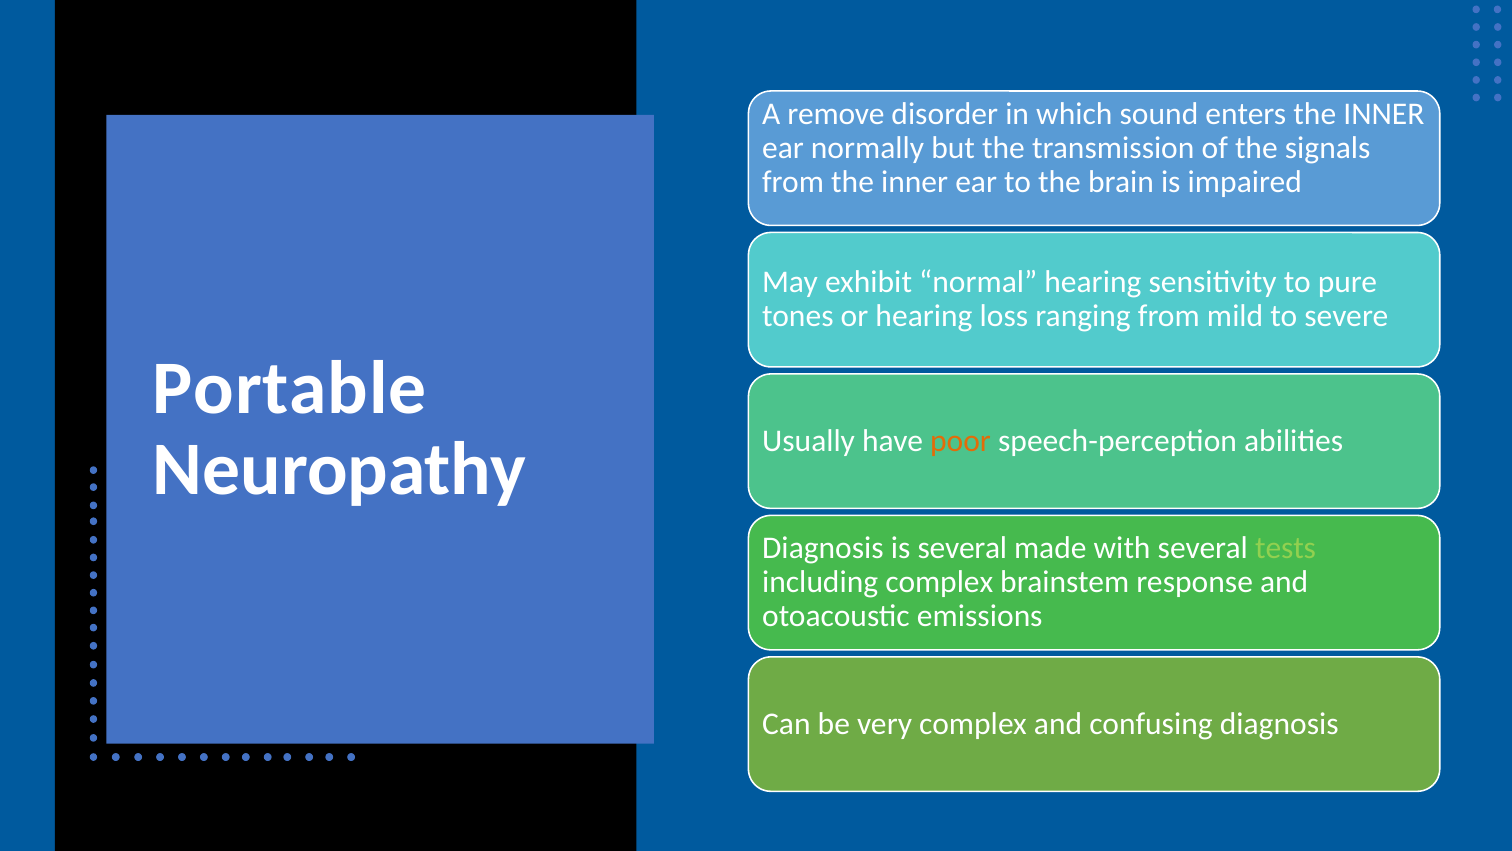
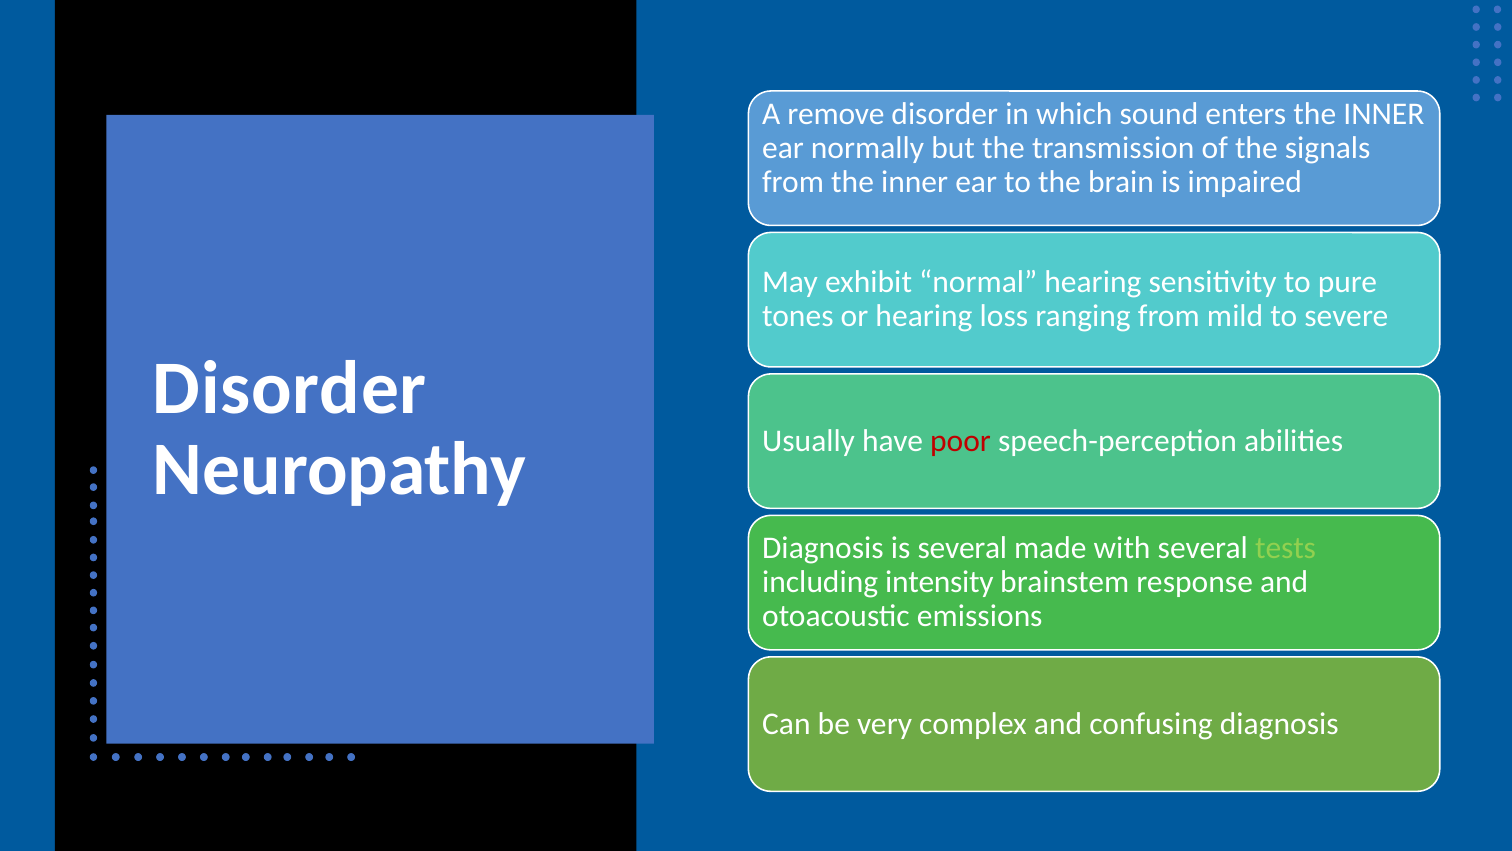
Portable at (290, 388): Portable -> Disorder
poor colour: orange -> red
including complex: complex -> intensity
